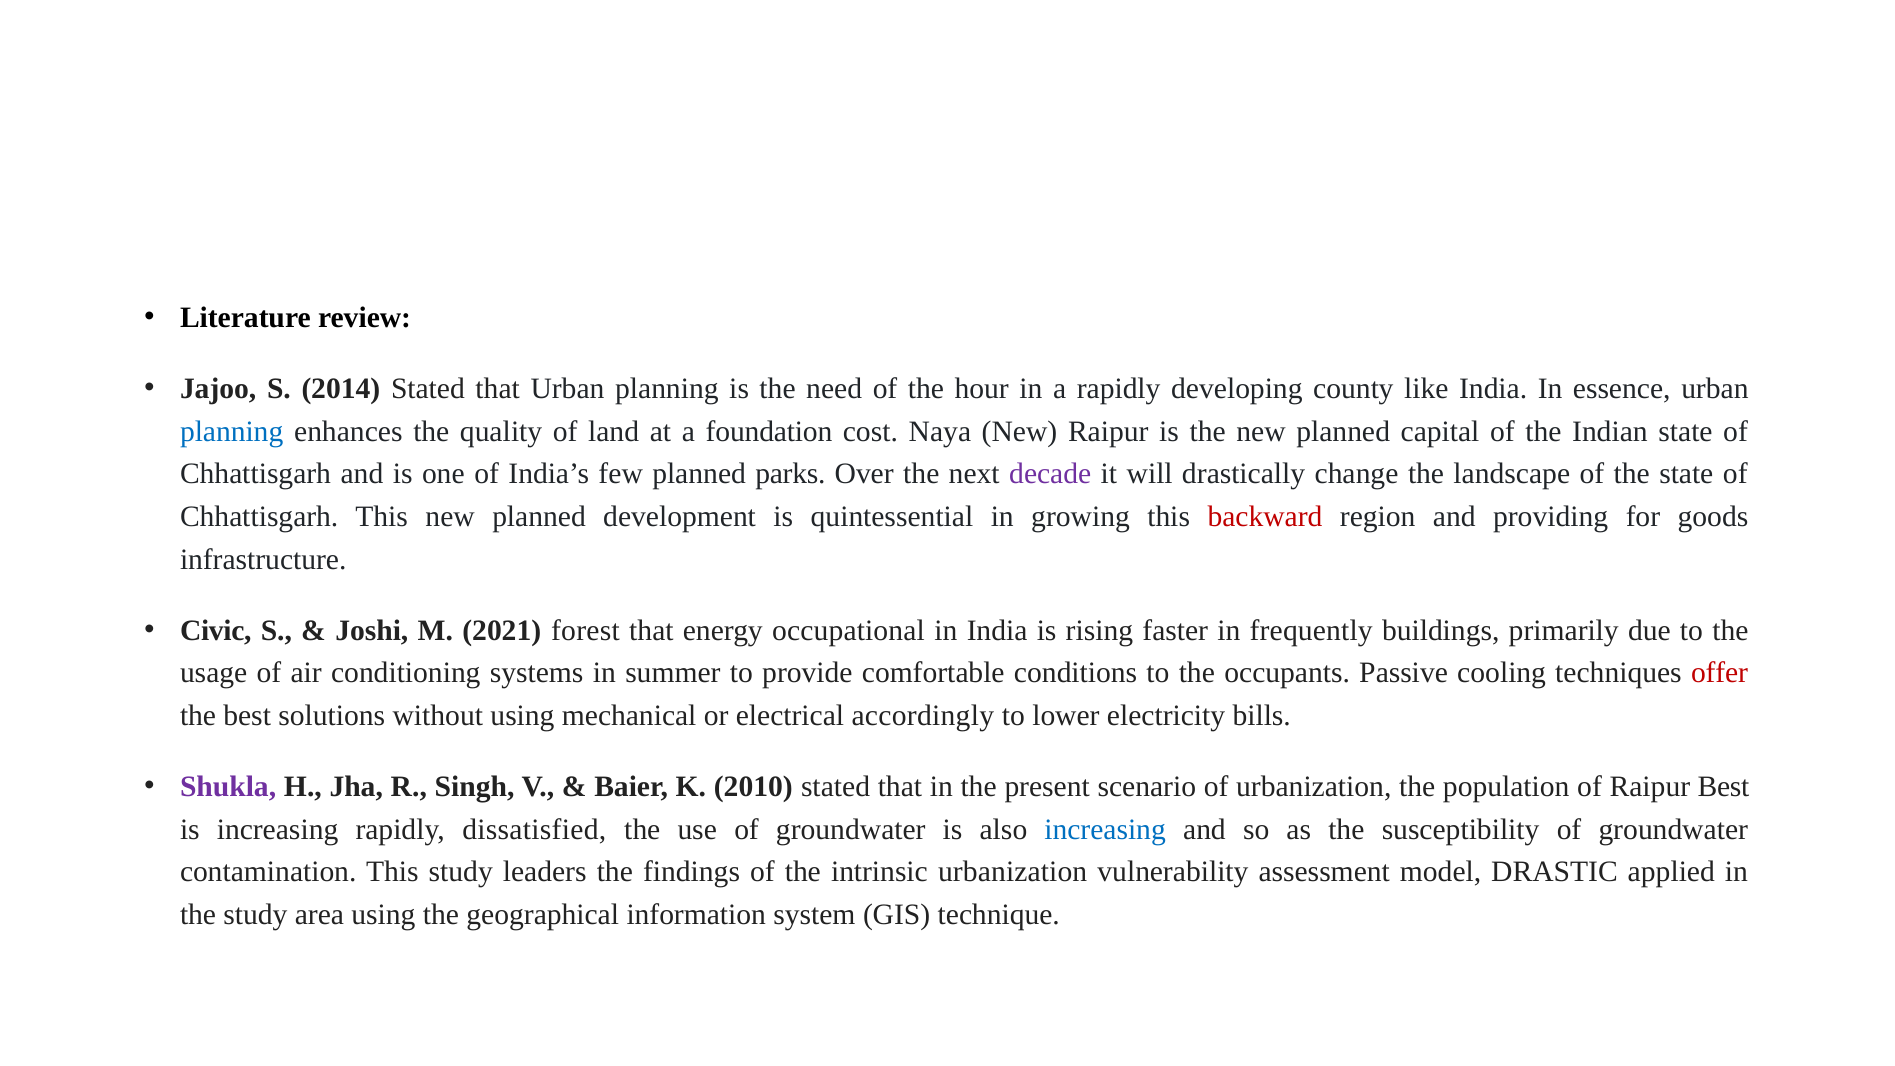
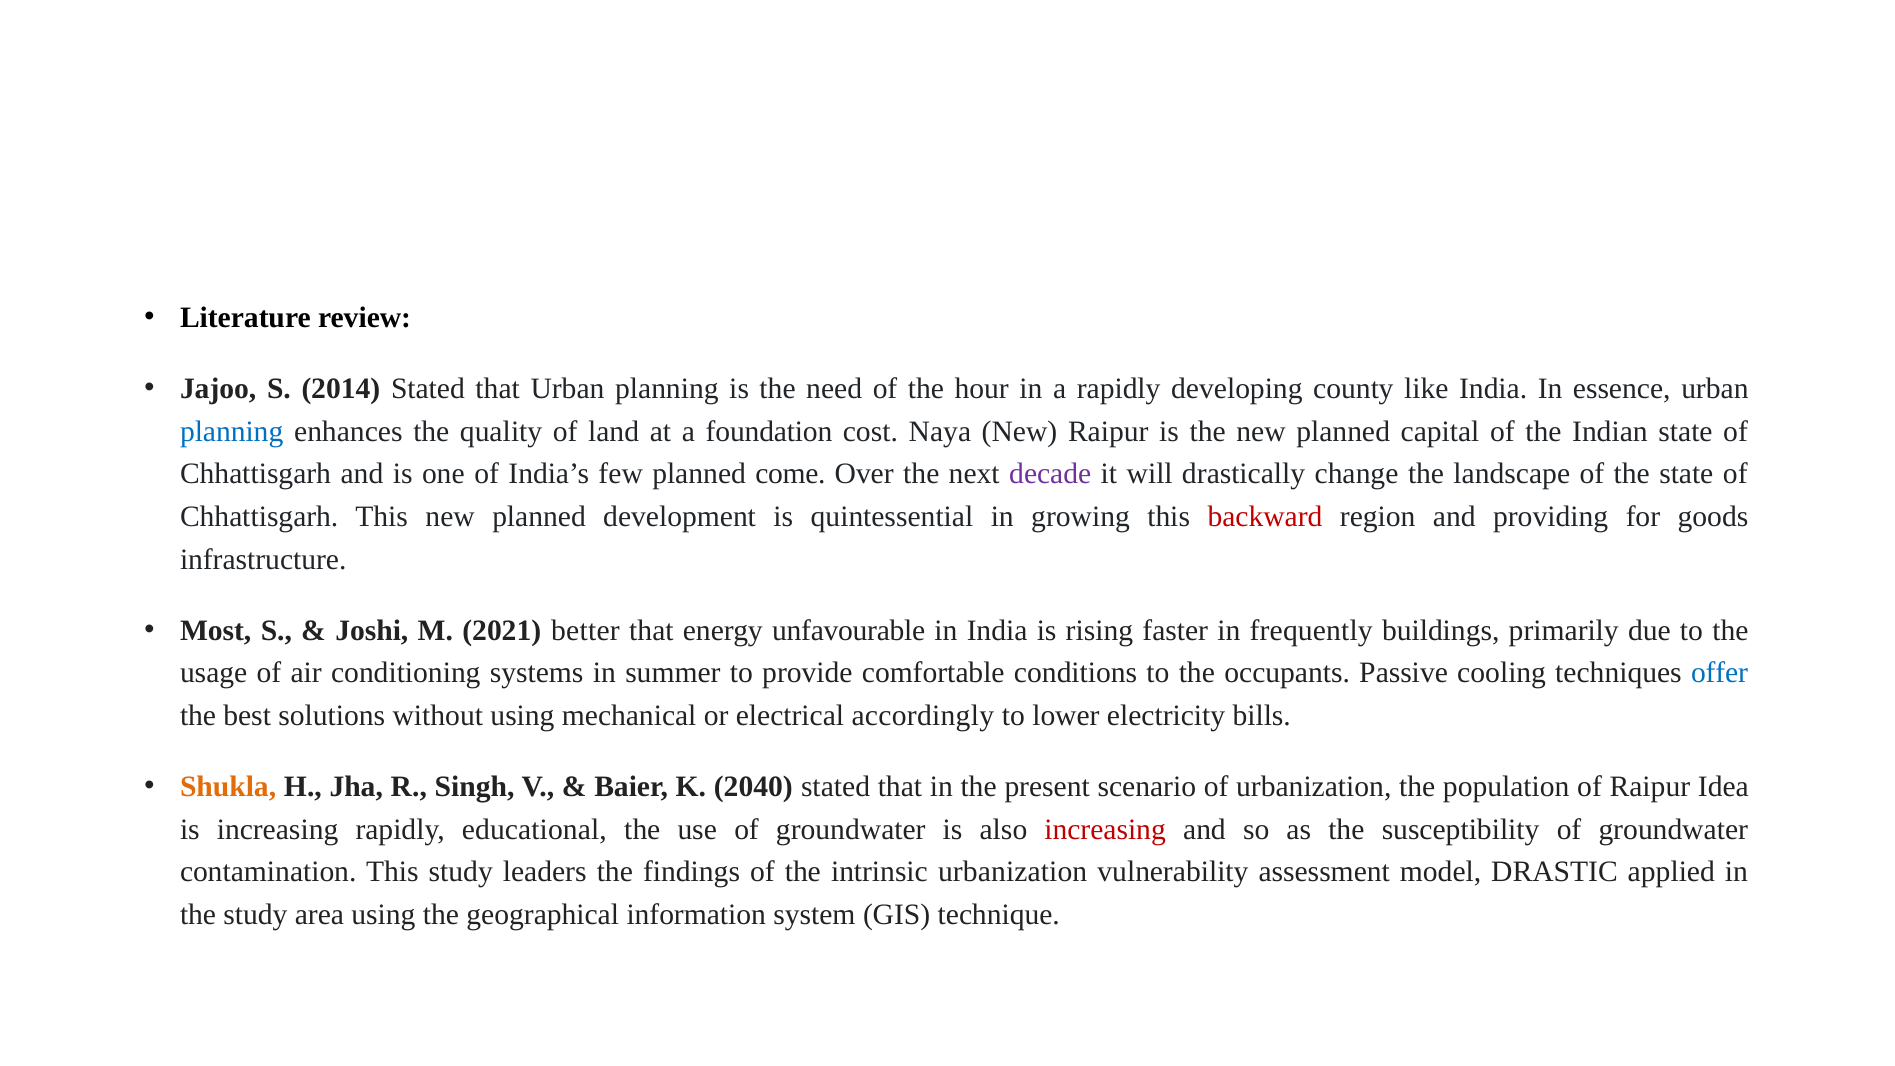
parks: parks -> come
Civic: Civic -> Most
forest: forest -> better
occupational: occupational -> unfavourable
offer colour: red -> blue
Shukla colour: purple -> orange
2010: 2010 -> 2040
Raipur Best: Best -> Idea
dissatisfied: dissatisfied -> educational
increasing at (1105, 829) colour: blue -> red
